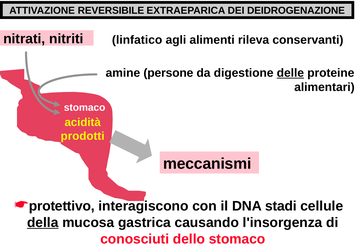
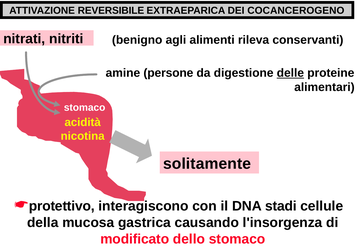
DEIDROGENAZIONE: DEIDROGENAZIONE -> COCANCEROGENO
linfatico: linfatico -> benigno
prodotti: prodotti -> nicotina
meccanismi: meccanismi -> solitamente
della underline: present -> none
conosciuti: conosciuti -> modificato
